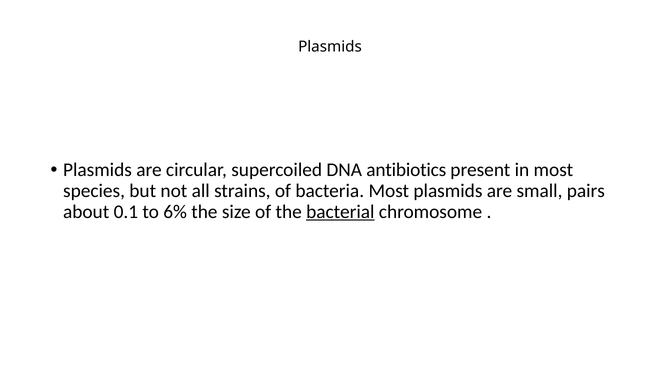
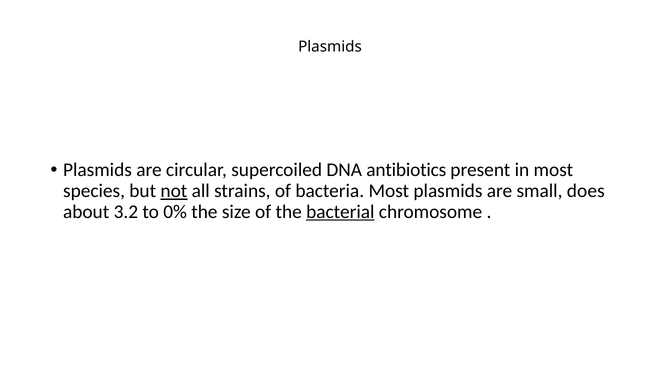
not underline: none -> present
pairs: pairs -> does
0.1: 0.1 -> 3.2
6%: 6% -> 0%
